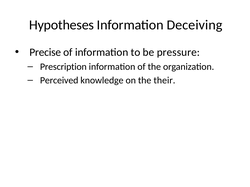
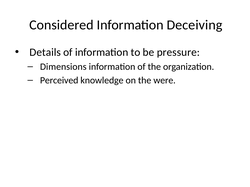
Hypotheses: Hypotheses -> Considered
Precise: Precise -> Details
Prescription: Prescription -> Dimensions
their: their -> were
